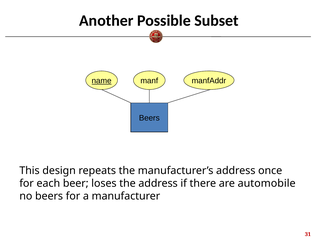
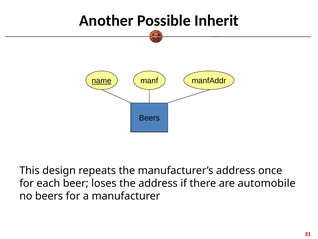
Subset: Subset -> Inherit
